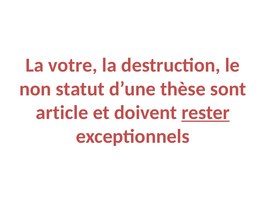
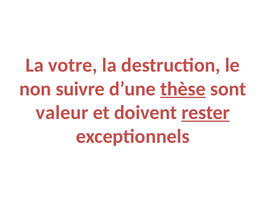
statut: statut -> suivre
thèse underline: none -> present
article: article -> valeur
